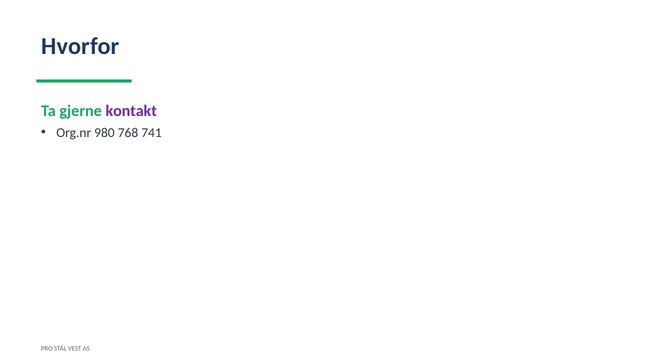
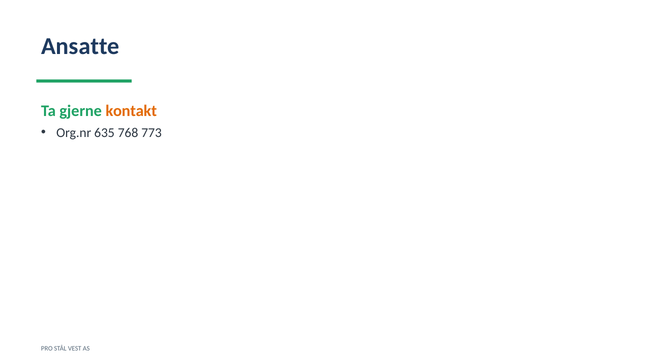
Hvorfor: Hvorfor -> Ansatte
kontakt colour: purple -> orange
980: 980 -> 635
741: 741 -> 773
